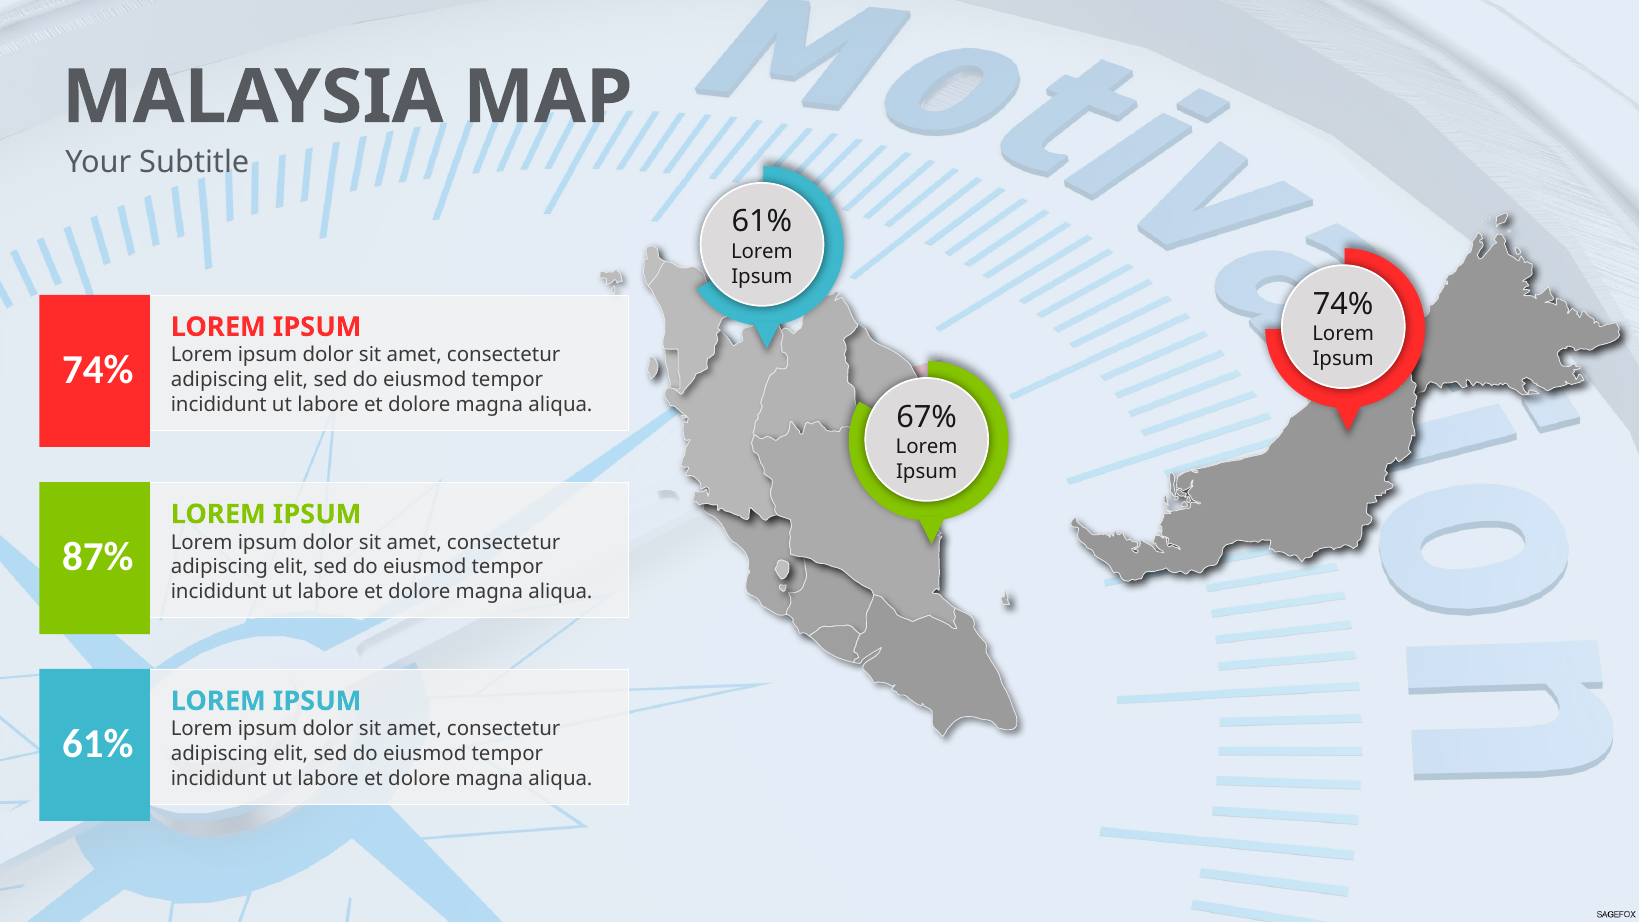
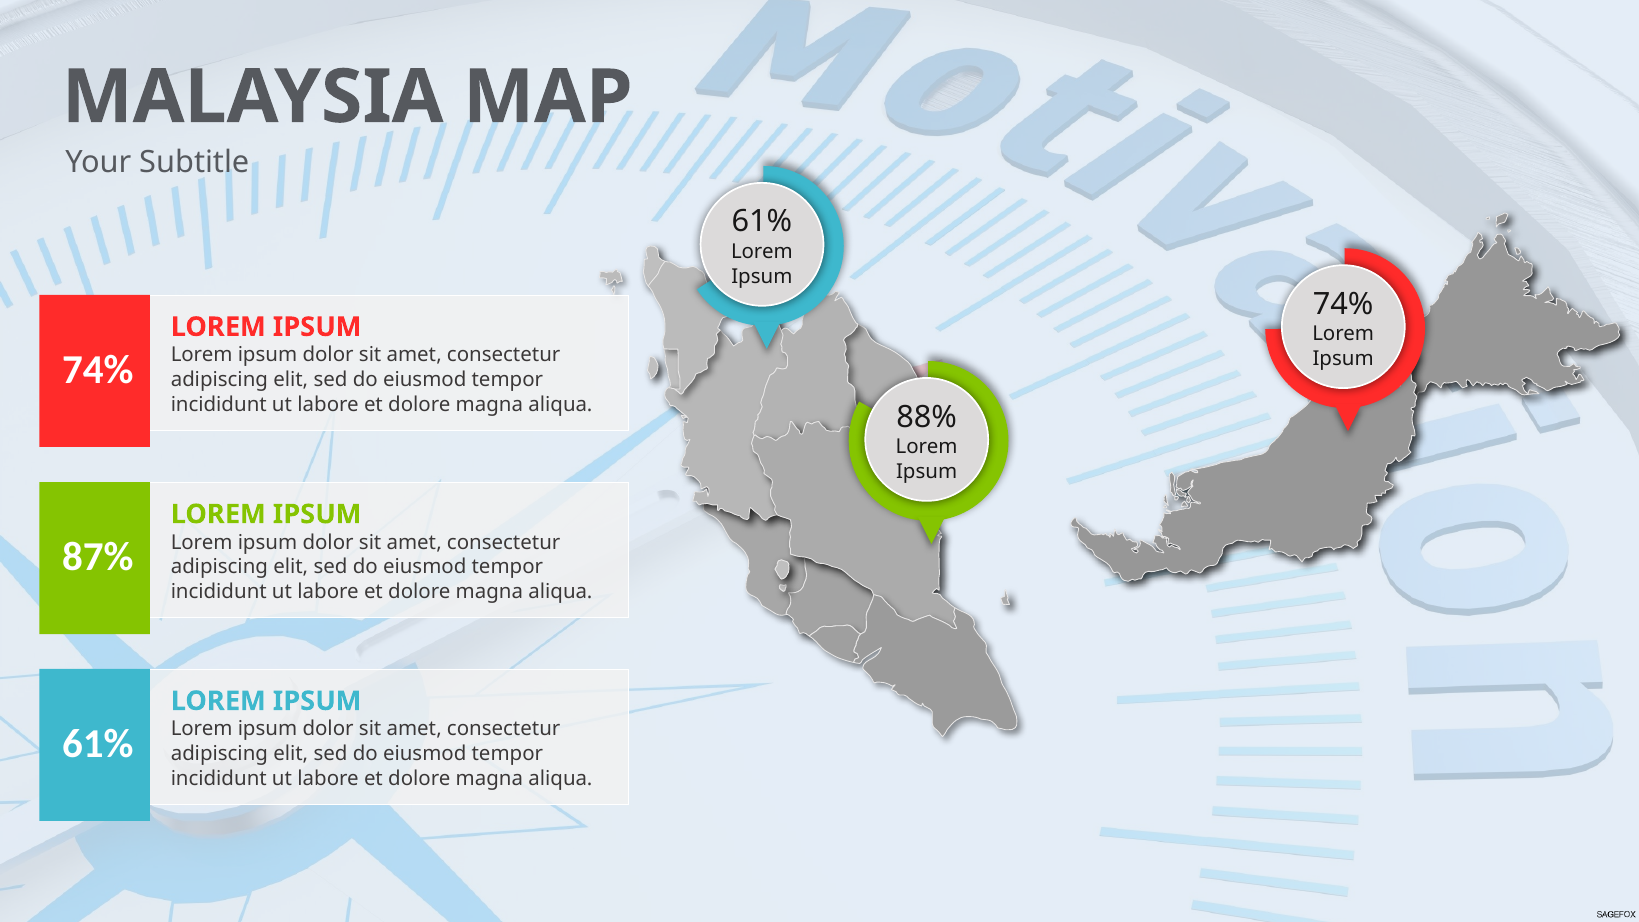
67%: 67% -> 88%
